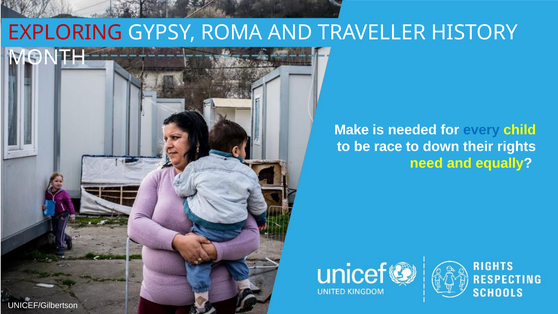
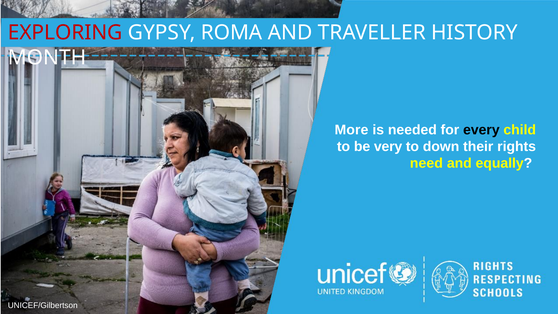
Make: Make -> More
every colour: blue -> black
race: race -> very
